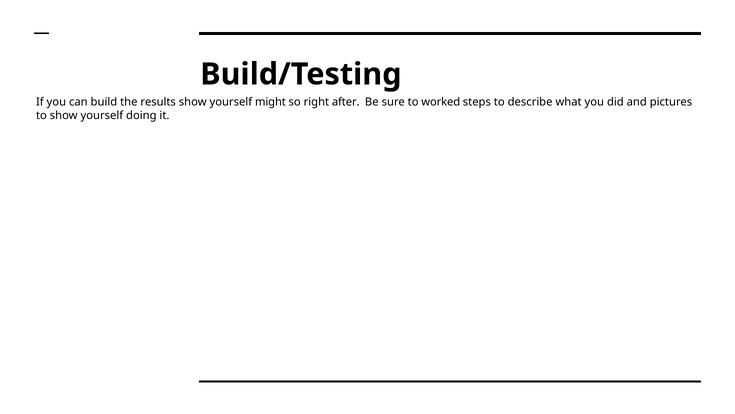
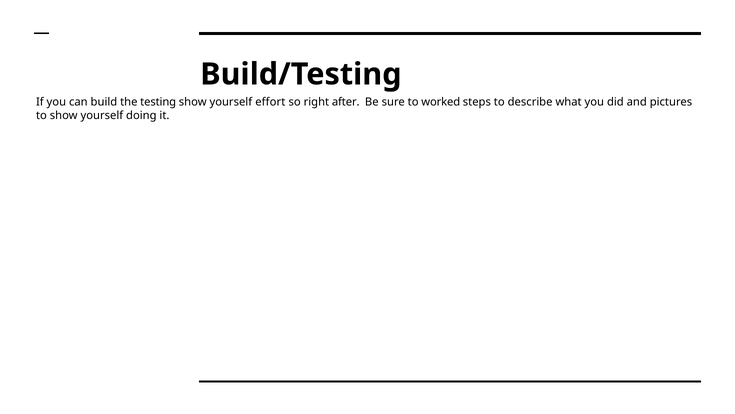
results: results -> testing
might: might -> effort
